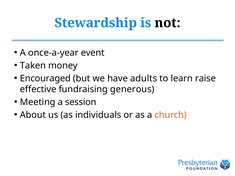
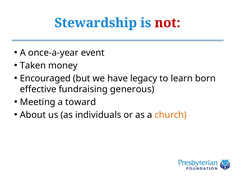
not colour: black -> red
adults: adults -> legacy
raise: raise -> born
session: session -> toward
